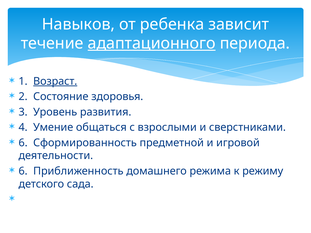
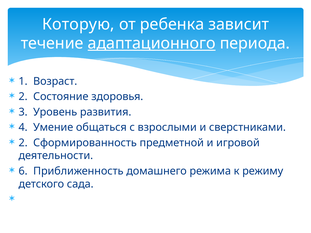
Навыков: Навыков -> Которую
Возраст underline: present -> none
6 at (23, 143): 6 -> 2
